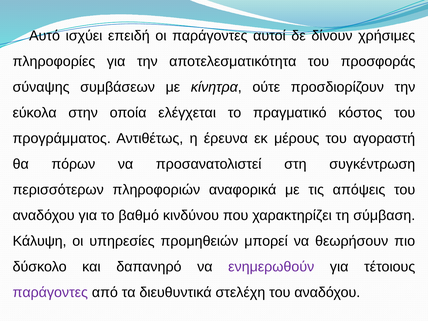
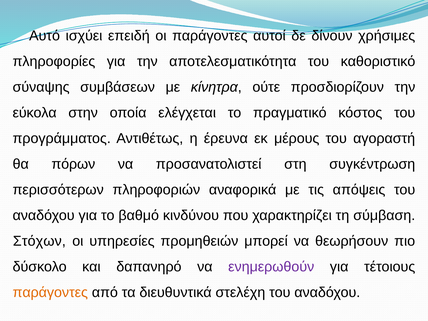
προσφοράς: προσφοράς -> καθοριστικό
Κάλυψη: Κάλυψη -> Στόχων
παράγοντες at (50, 293) colour: purple -> orange
